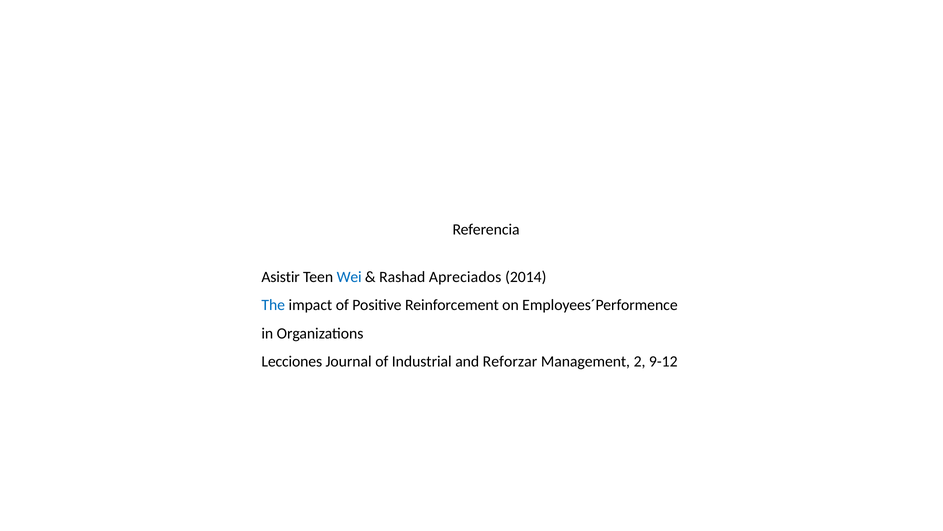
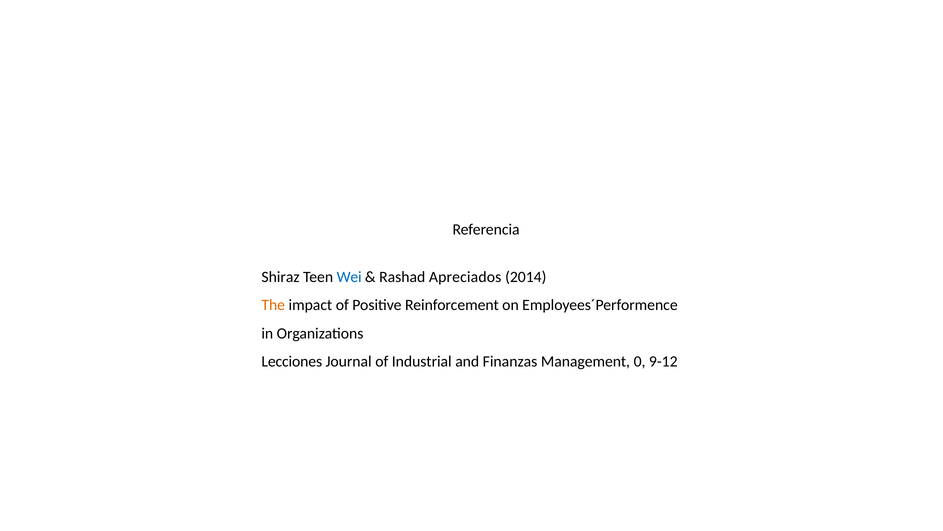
Asistir: Asistir -> Shiraz
The colour: blue -> orange
Reforzar: Reforzar -> Finanzas
2: 2 -> 0
